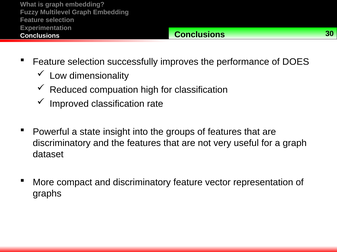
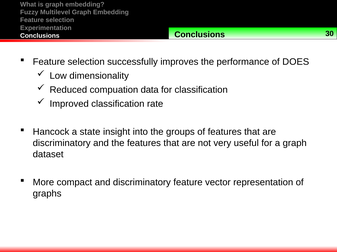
high: high -> data
Powerful: Powerful -> Hancock
